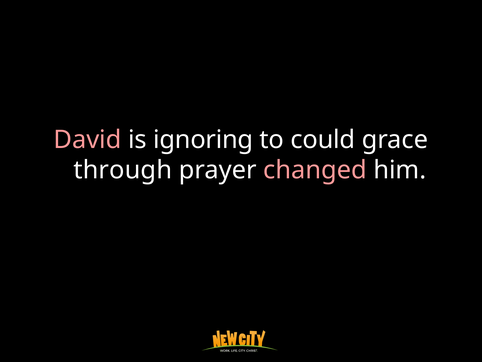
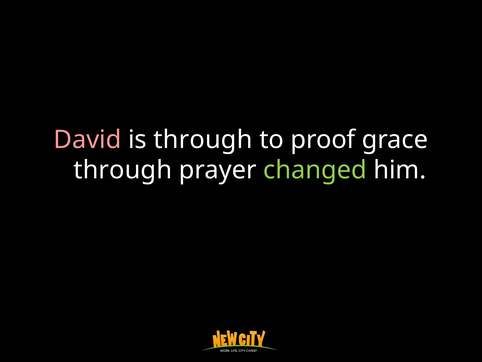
is ignoring: ignoring -> through
could: could -> proof
changed colour: pink -> light green
